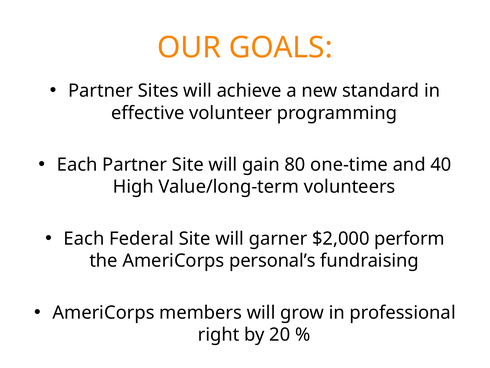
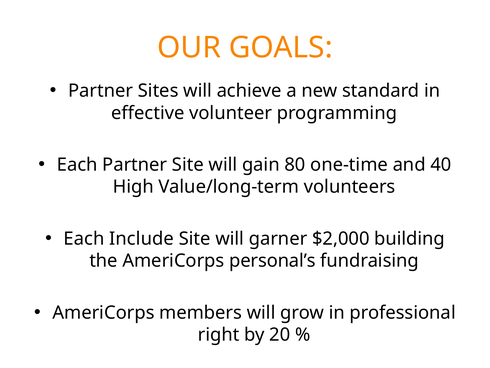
Federal: Federal -> Include
perform: perform -> building
